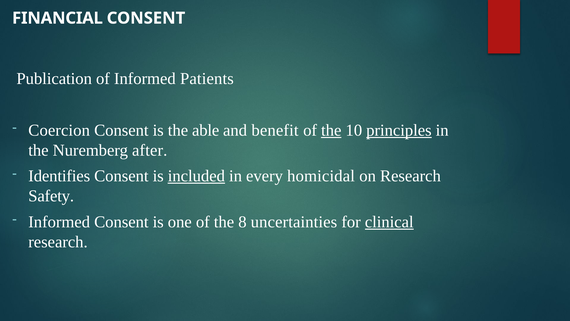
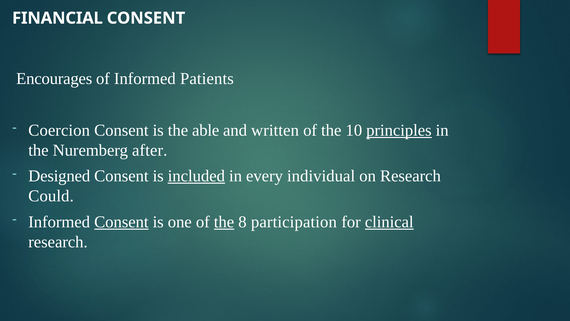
Publication: Publication -> Encourages
benefit: benefit -> written
the at (331, 130) underline: present -> none
Identifies: Identifies -> Designed
homicidal: homicidal -> individual
Safety: Safety -> Could
Consent at (121, 222) underline: none -> present
the at (224, 222) underline: none -> present
uncertainties: uncertainties -> participation
